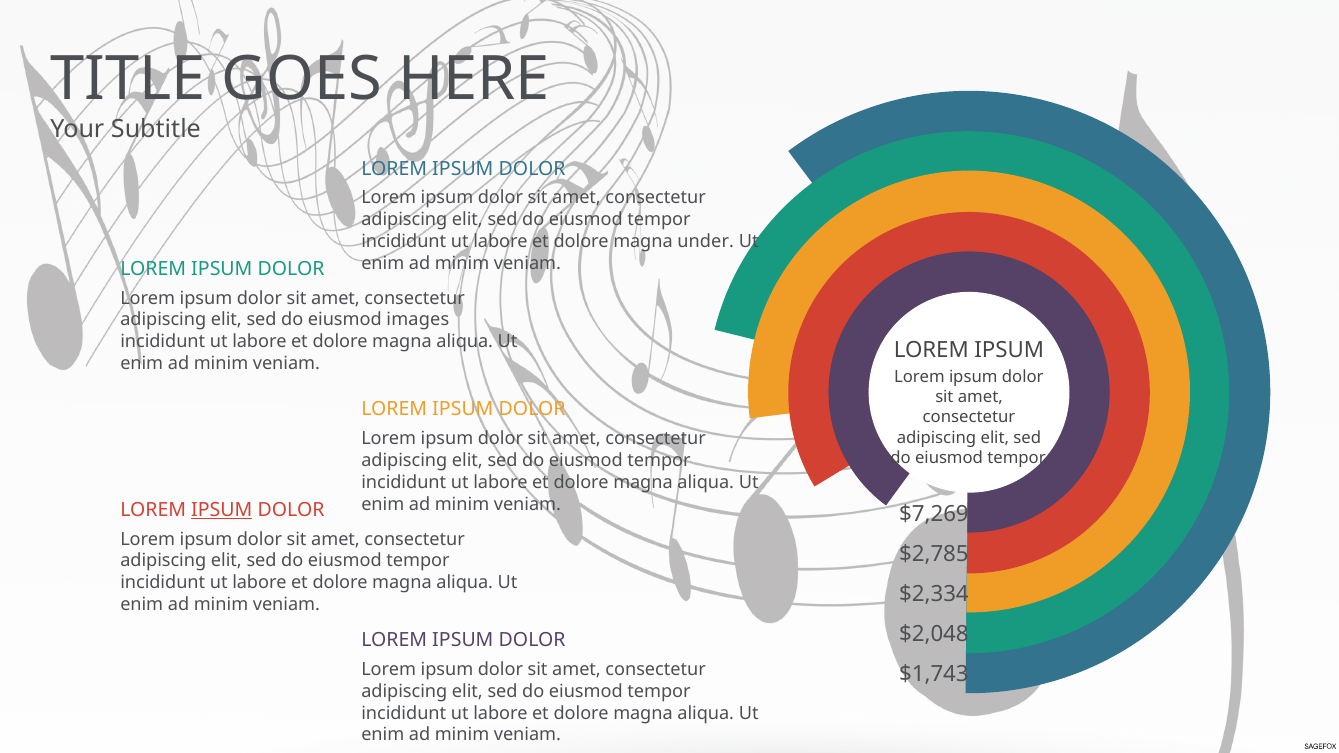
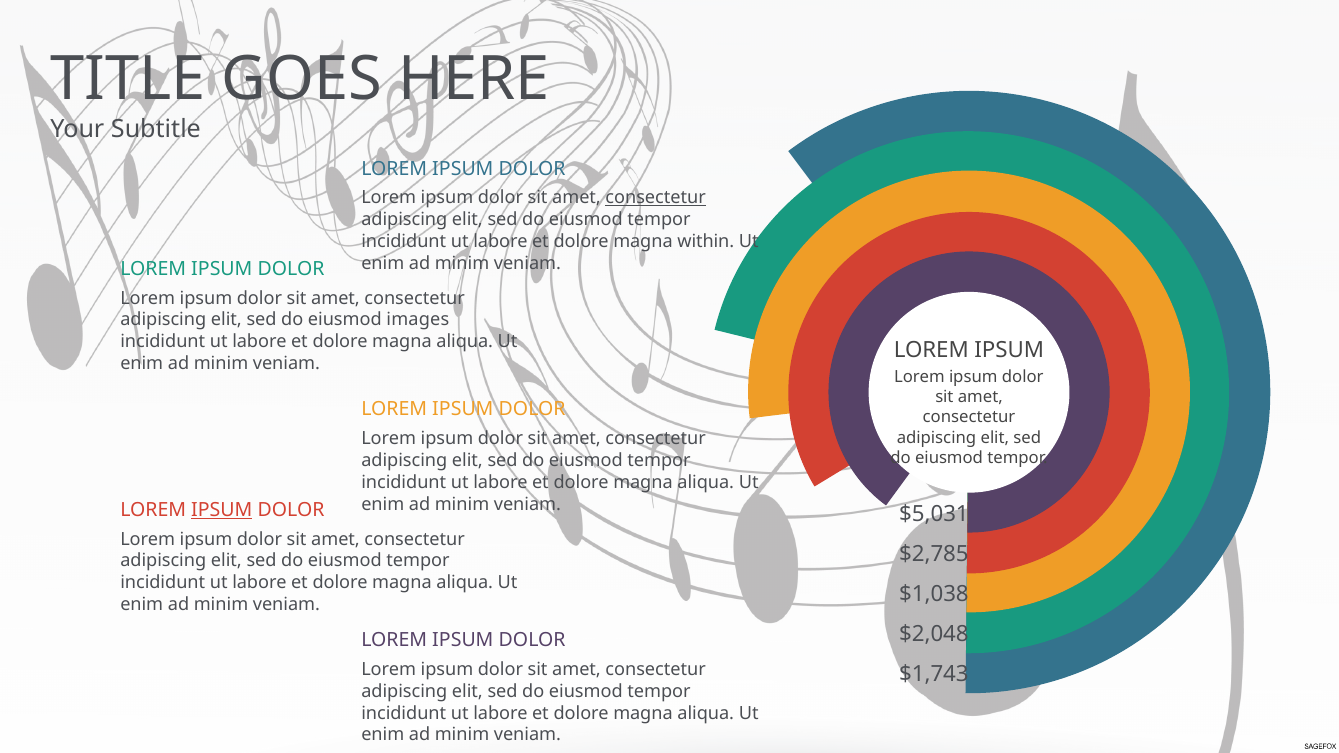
consectetur at (656, 198) underline: none -> present
under: under -> within
$7,269: $7,269 -> $5,031
$2,334: $2,334 -> $1,038
